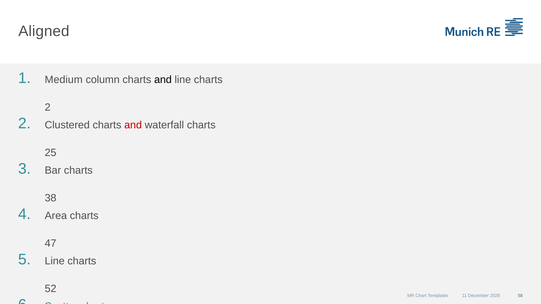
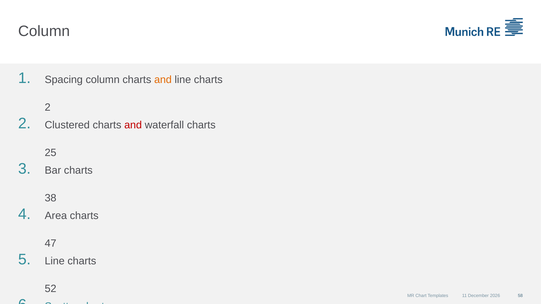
Aligned at (44, 31): Aligned -> Column
Medium: Medium -> Spacing
and at (163, 80) colour: black -> orange
